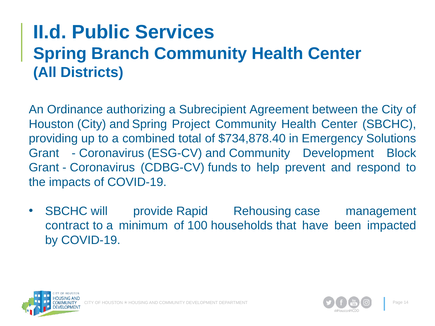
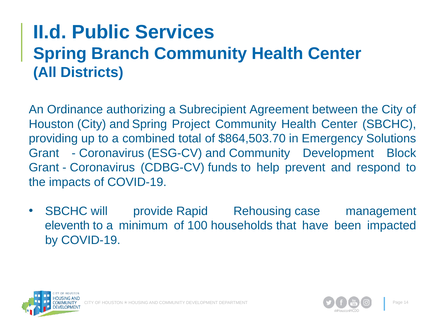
$734,878.40: $734,878.40 -> $864,503.70
contract: contract -> eleventh
